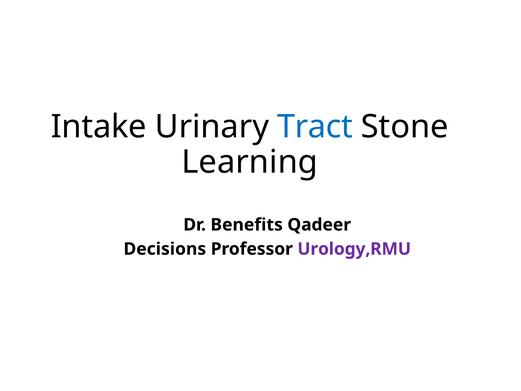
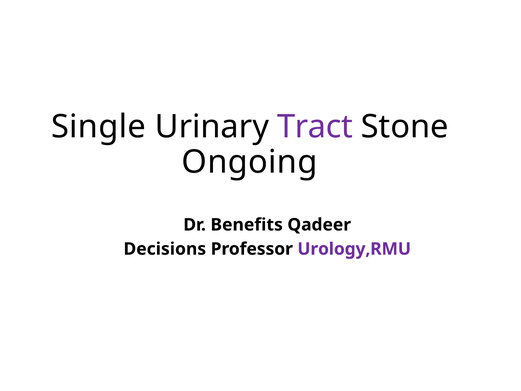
Intake: Intake -> Single
Tract colour: blue -> purple
Learning: Learning -> Ongoing
